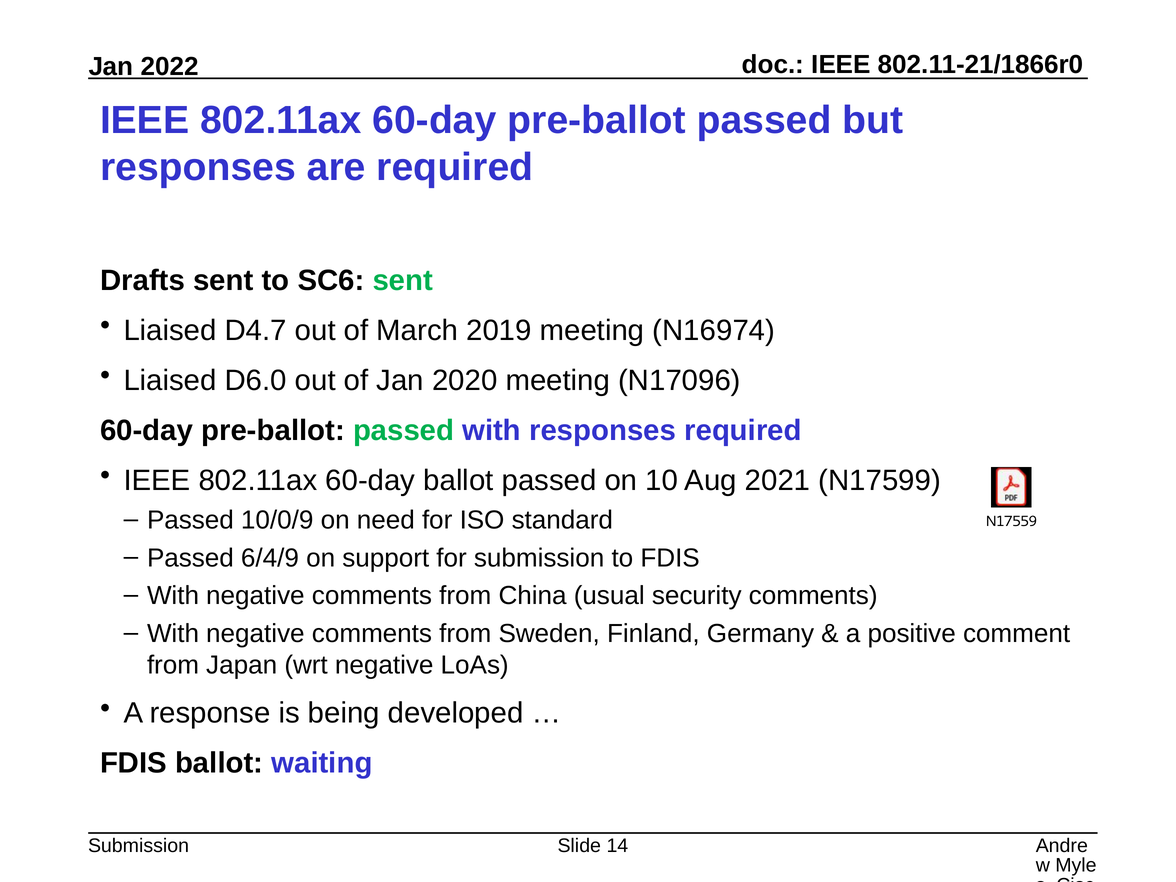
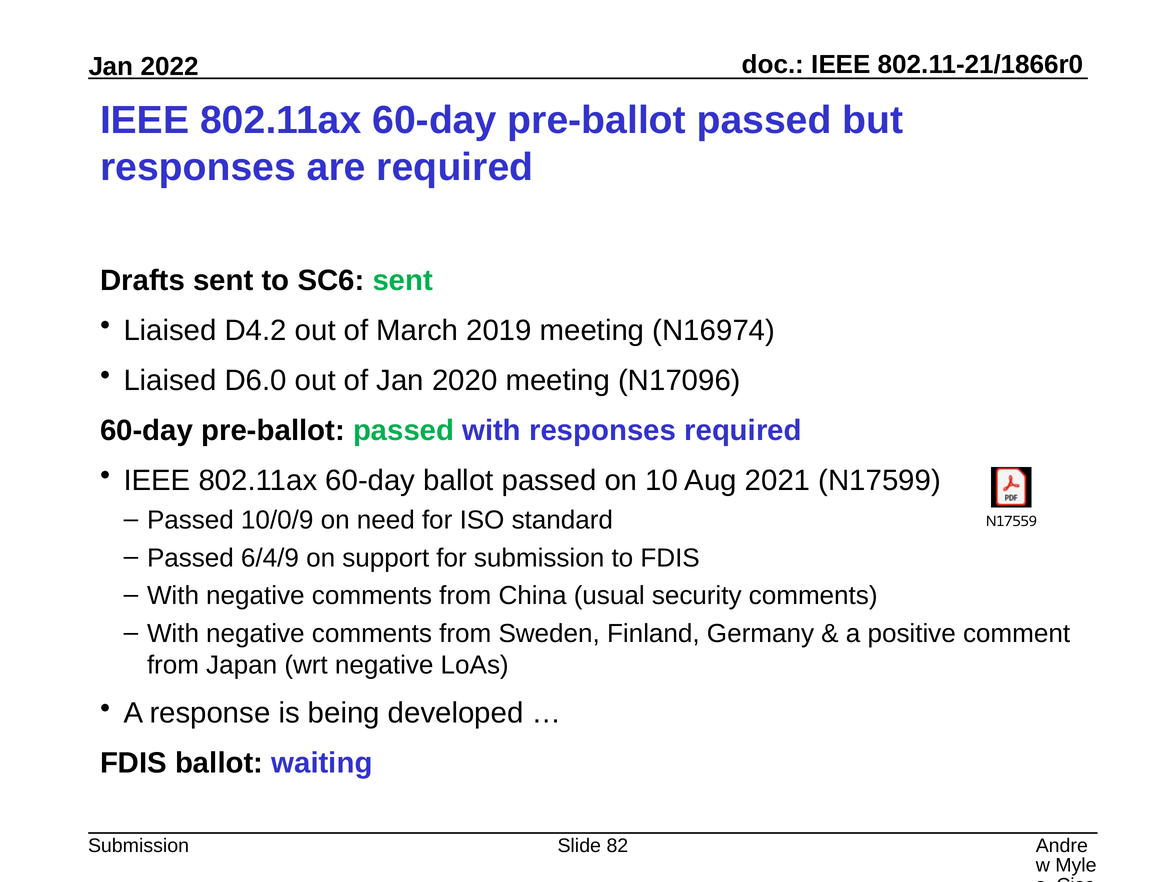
D4.7: D4.7 -> D4.2
14: 14 -> 82
